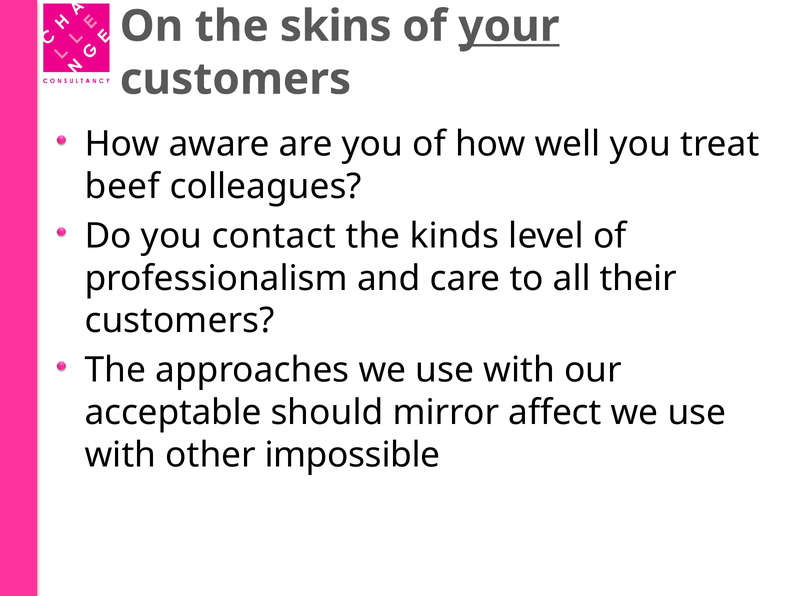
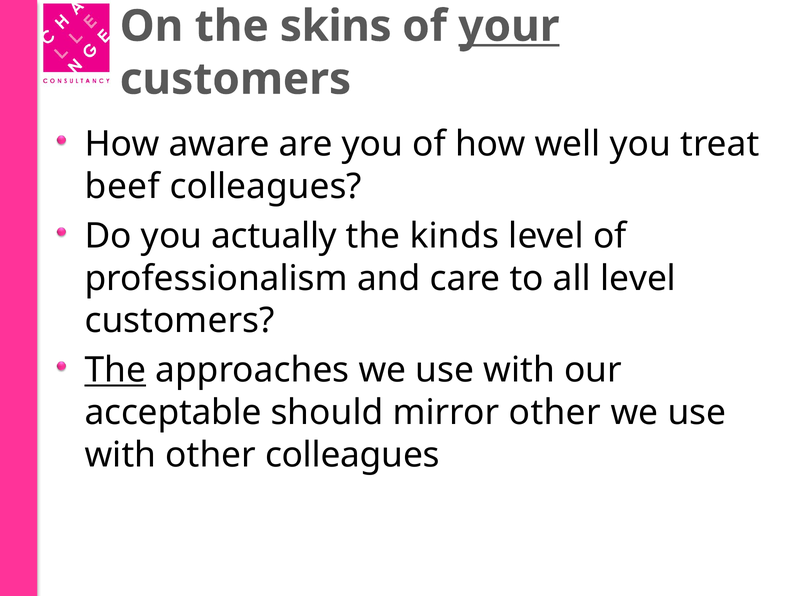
contact: contact -> actually
all their: their -> level
The at (115, 370) underline: none -> present
mirror affect: affect -> other
other impossible: impossible -> colleagues
